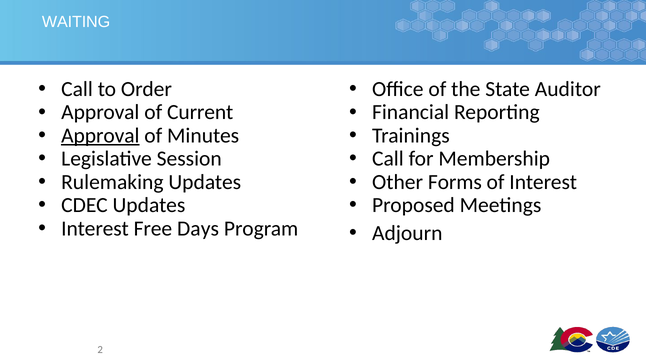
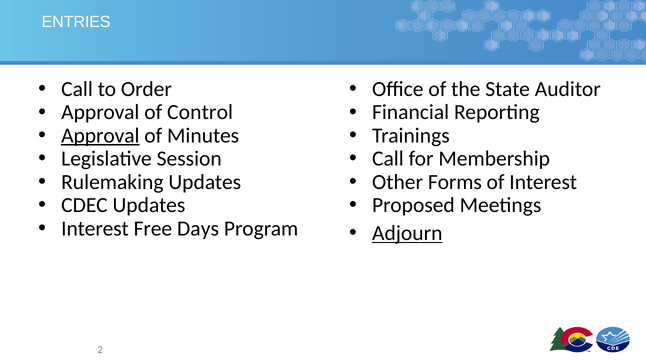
WAITING: WAITING -> ENTRIES
Current: Current -> Control
Adjourn underline: none -> present
